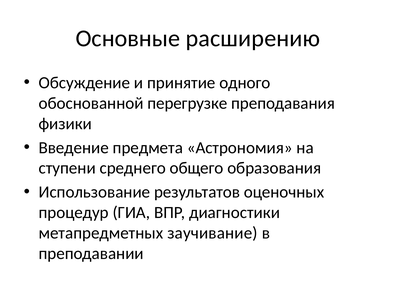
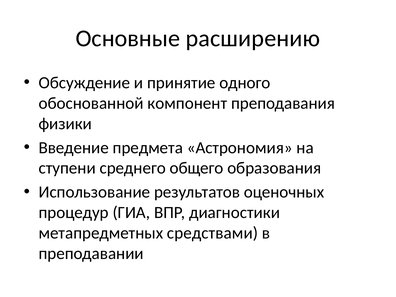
перегрузке: перегрузке -> компонент
заучивание: заучивание -> средствами
